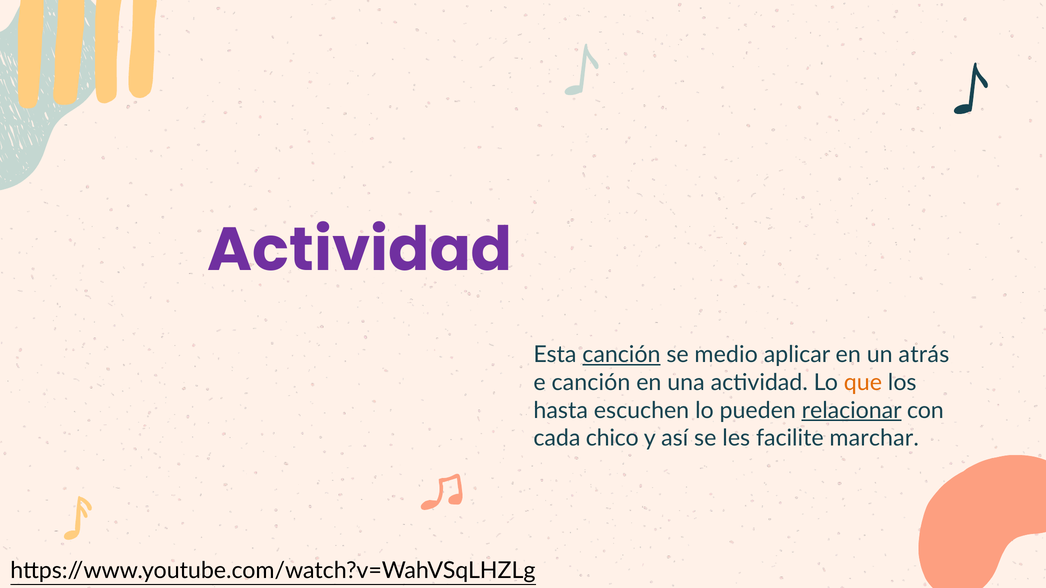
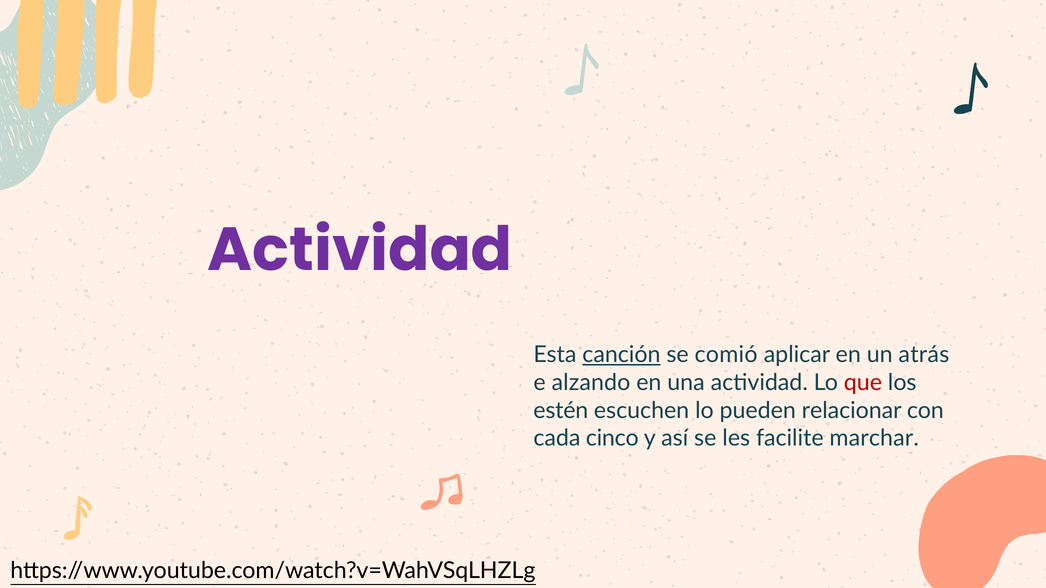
medio: medio -> comió
e canción: canción -> alzando
que colour: orange -> red
hasta: hasta -> estén
relacionar underline: present -> none
chico: chico -> cinco
